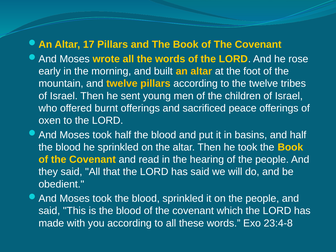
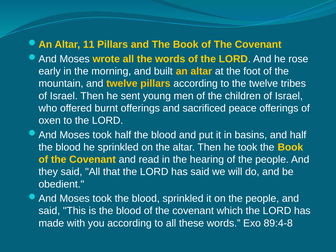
17: 17 -> 11
23:4-8: 23:4-8 -> 89:4-8
